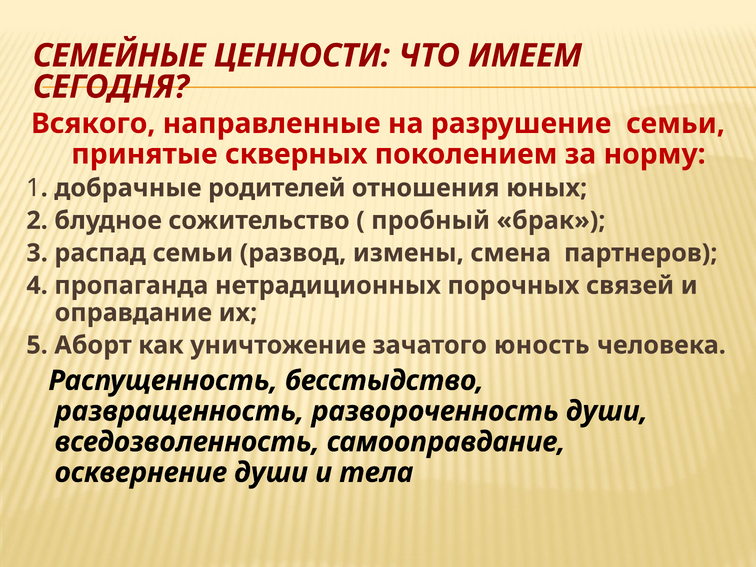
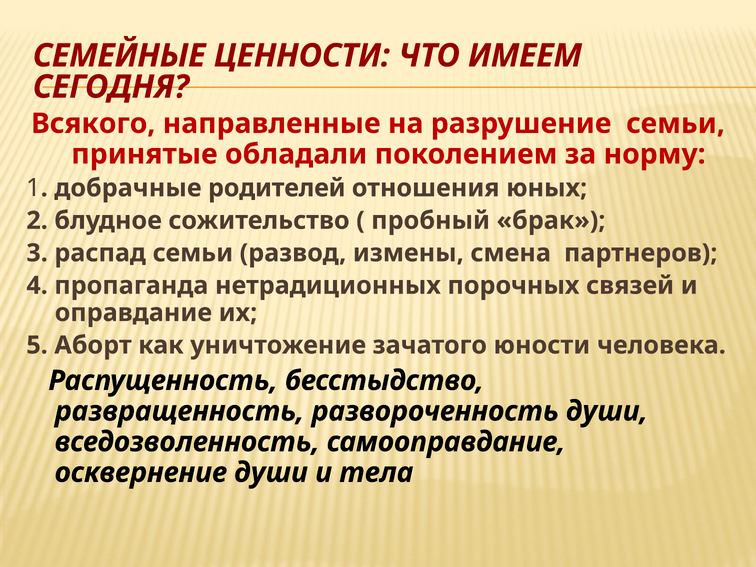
скверных: скверных -> обладали
юность: юность -> юности
